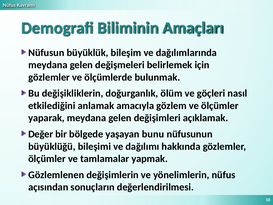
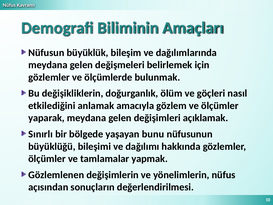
Değer: Değer -> Sınırlı
